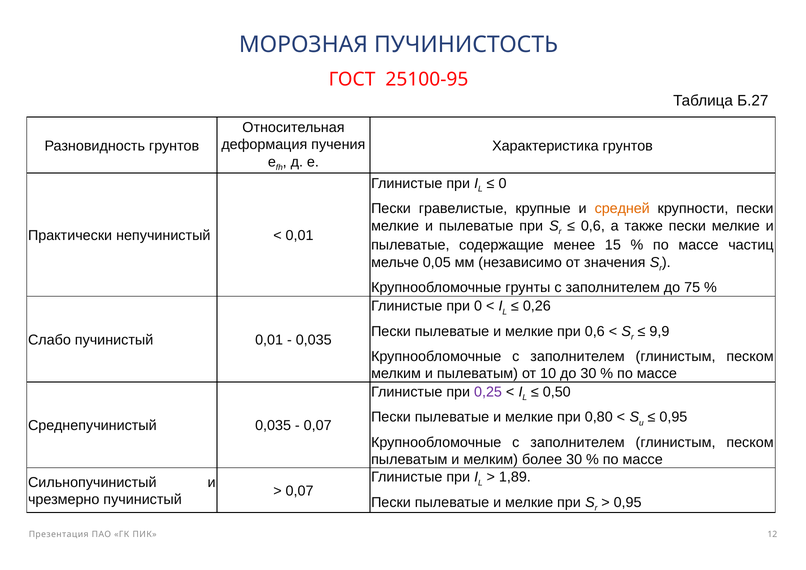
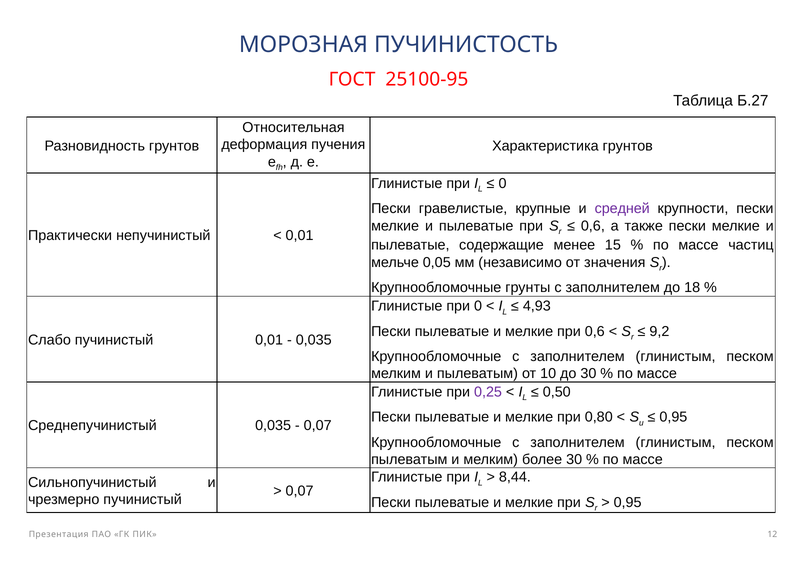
средней colour: orange -> purple
75: 75 -> 18
0,26: 0,26 -> 4,93
9,9: 9,9 -> 9,2
1,89: 1,89 -> 8,44
